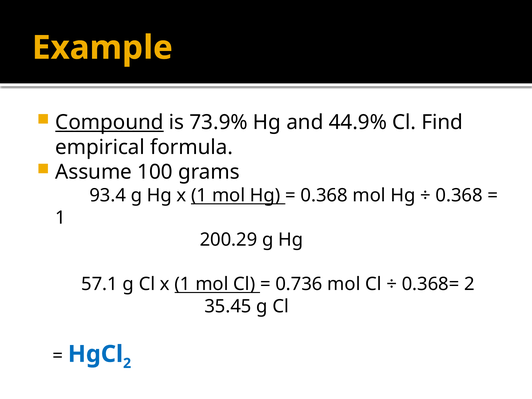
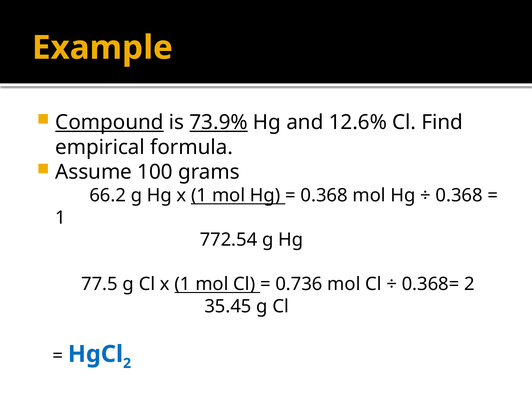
73.9% underline: none -> present
44.9%: 44.9% -> 12.6%
93.4: 93.4 -> 66.2
200.29: 200.29 -> 772.54
57.1: 57.1 -> 77.5
